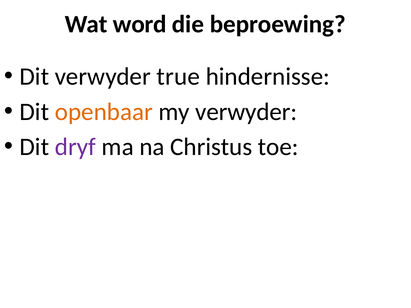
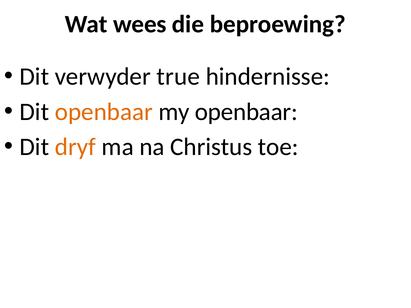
word: word -> wees
my verwyder: verwyder -> openbaar
dryf colour: purple -> orange
